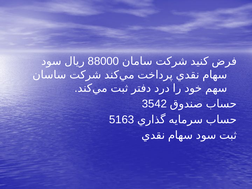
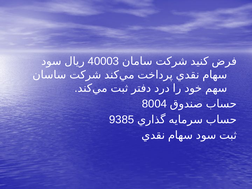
88000: 88000 -> 40003
3542: 3542 -> 8004
5163: 5163 -> 9385
